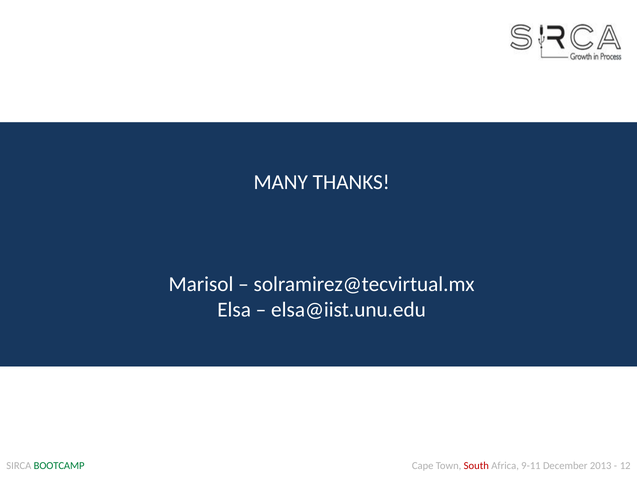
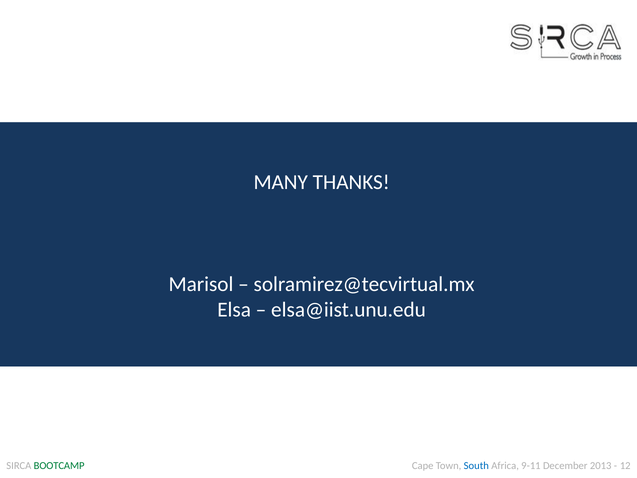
South colour: red -> blue
